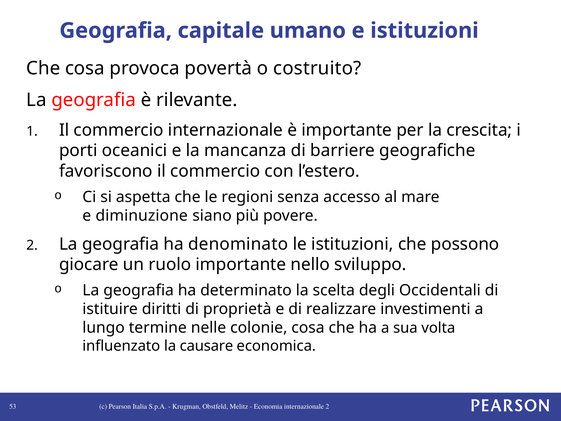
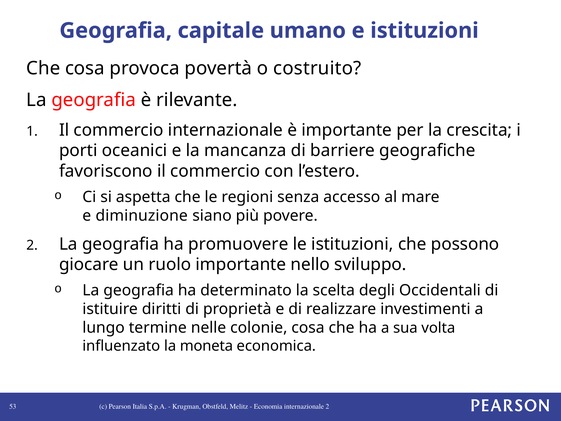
denominato: denominato -> promuovere
causare: causare -> moneta
